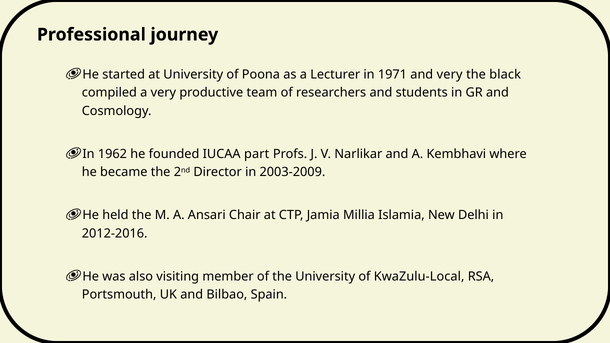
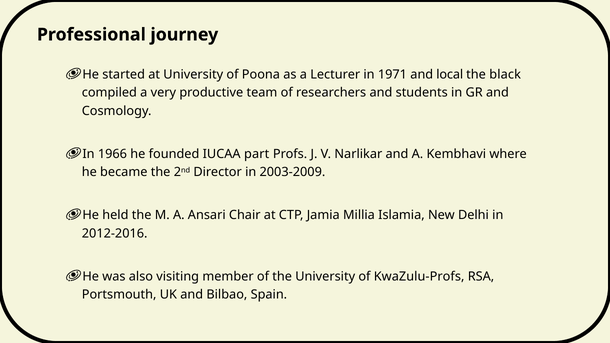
and very: very -> local
1962: 1962 -> 1966
KwaZulu-Local: KwaZulu-Local -> KwaZulu-Profs
